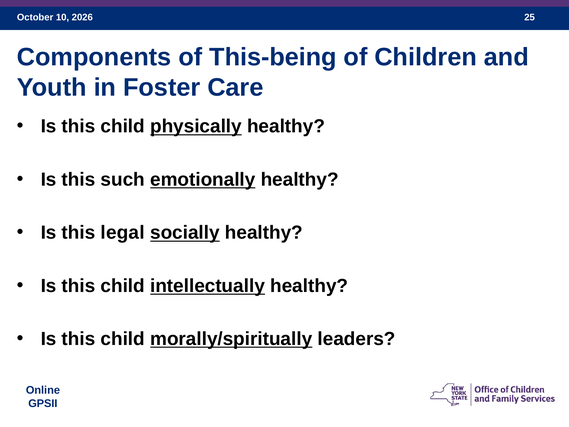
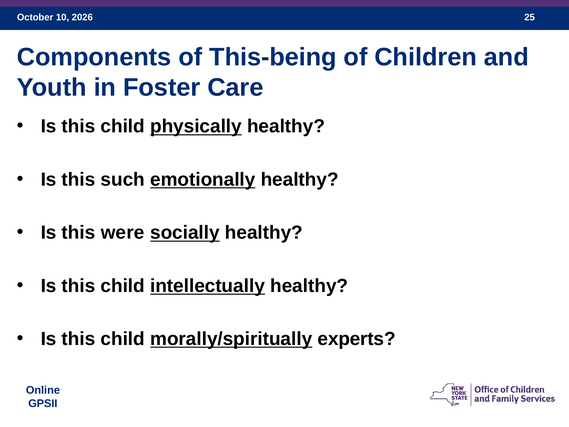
legal: legal -> were
leaders: leaders -> experts
